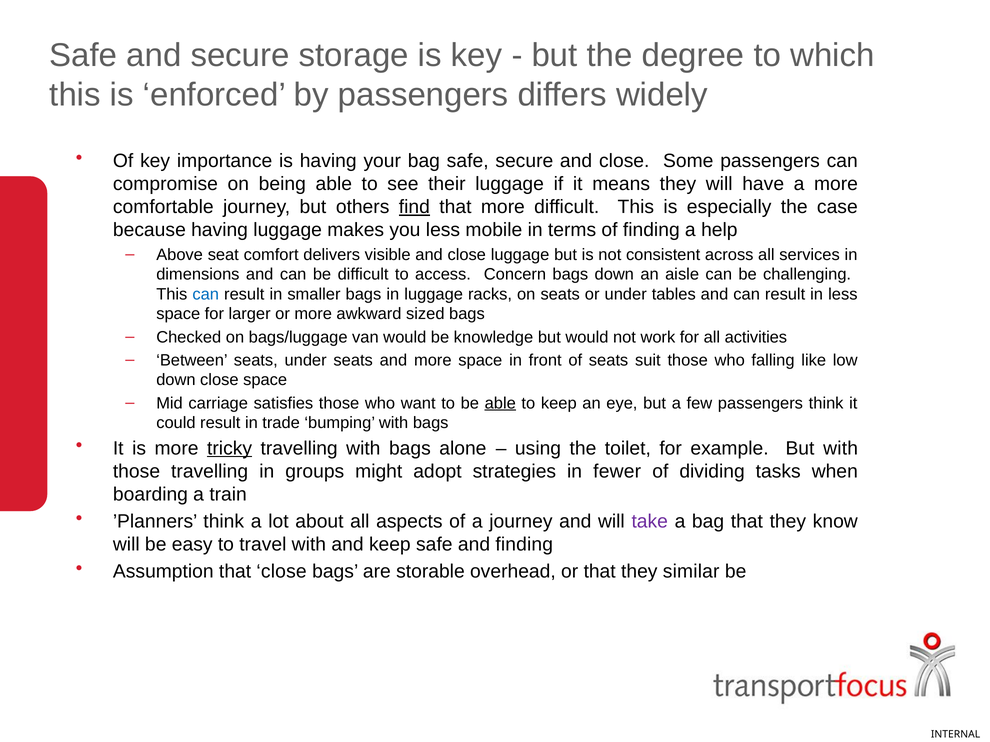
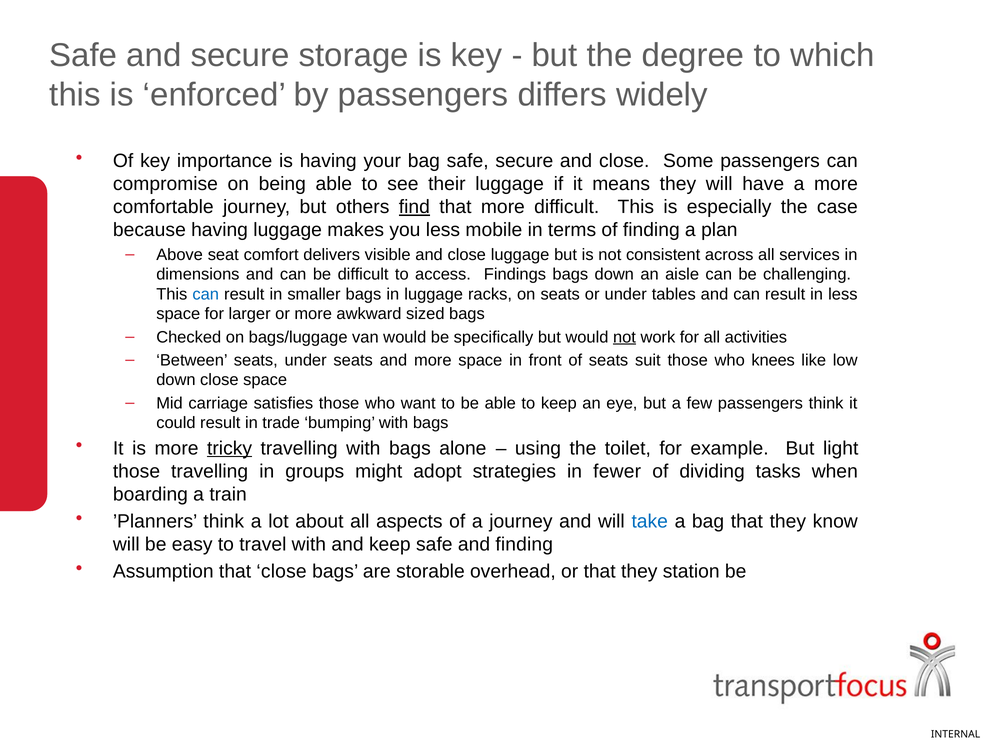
help: help -> plan
Concern: Concern -> Findings
knowledge: knowledge -> specifically
not at (625, 337) underline: none -> present
falling: falling -> knees
able at (500, 403) underline: present -> none
But with: with -> light
take colour: purple -> blue
similar: similar -> station
